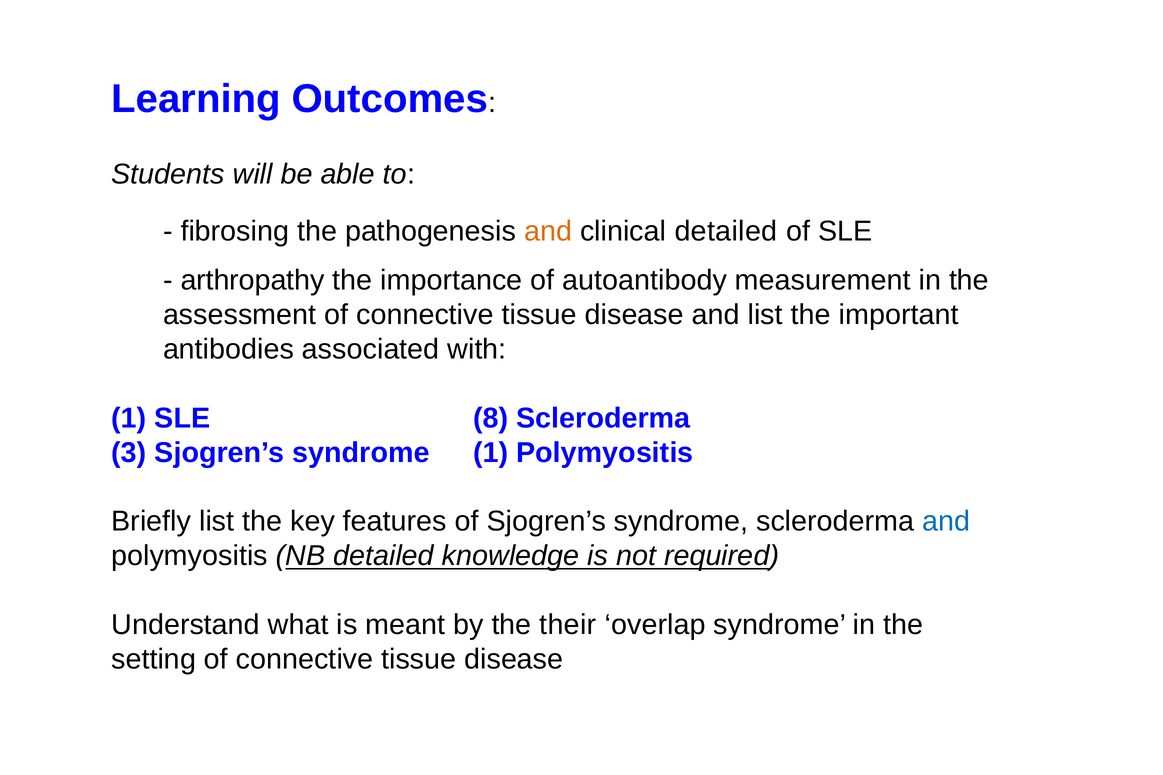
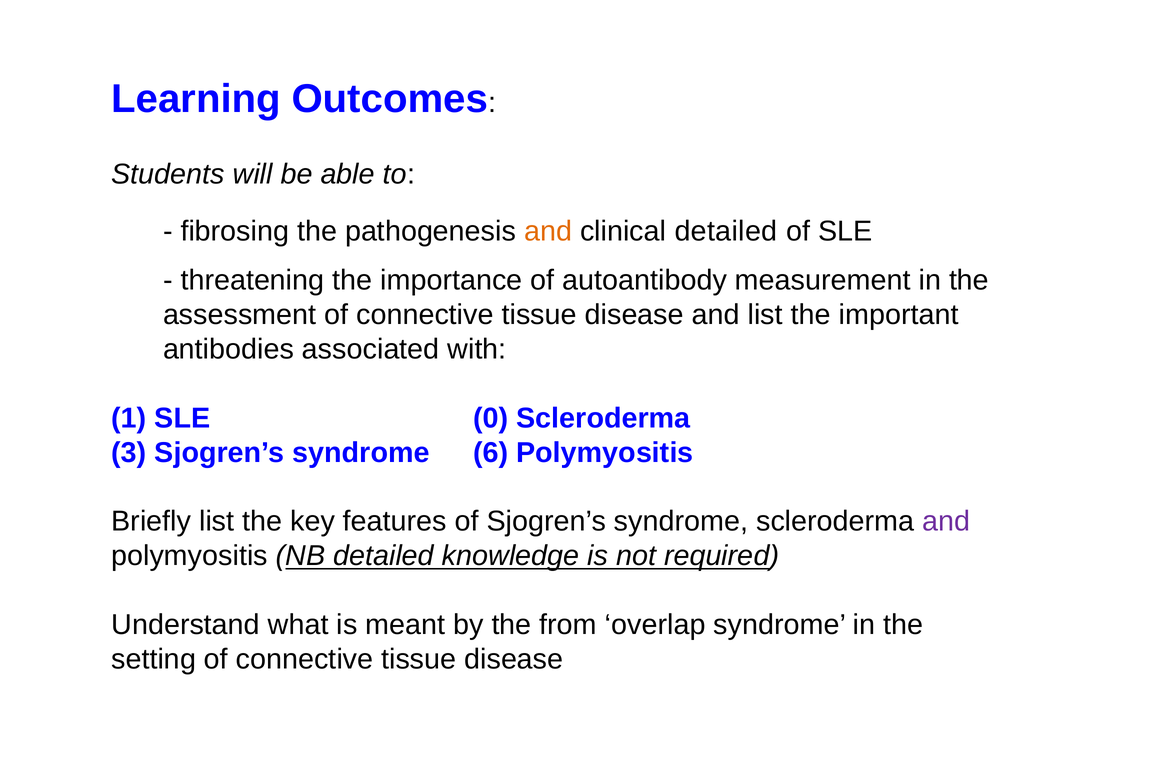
arthropathy: arthropathy -> threatening
8: 8 -> 0
syndrome 1: 1 -> 6
and at (946, 522) colour: blue -> purple
their: their -> from
